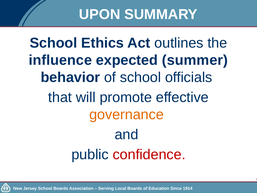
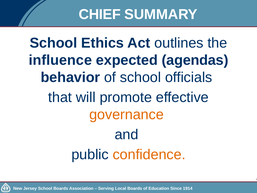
UPON: UPON -> CHIEF
summer: summer -> agendas
confidence colour: red -> orange
